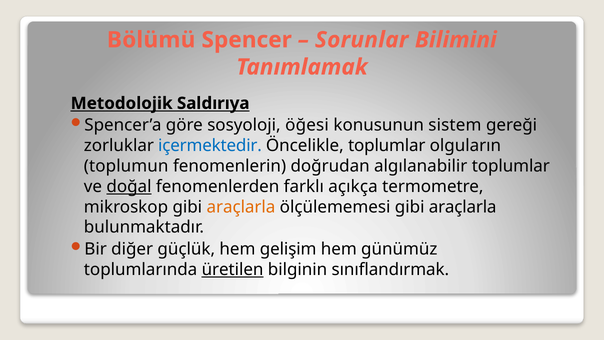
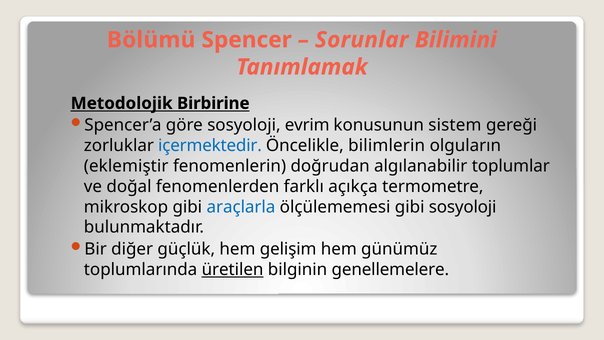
Saldırıya: Saldırıya -> Birbirine
öğesi: öğesi -> evrim
Öncelikle toplumlar: toplumlar -> bilimlerin
toplumun: toplumun -> eklemiştir
doğal underline: present -> none
araçlarla at (241, 207) colour: orange -> blue
ölçülememesi gibi araçlarla: araçlarla -> sosyoloji
sınıflandırmak: sınıflandırmak -> genellemelere
